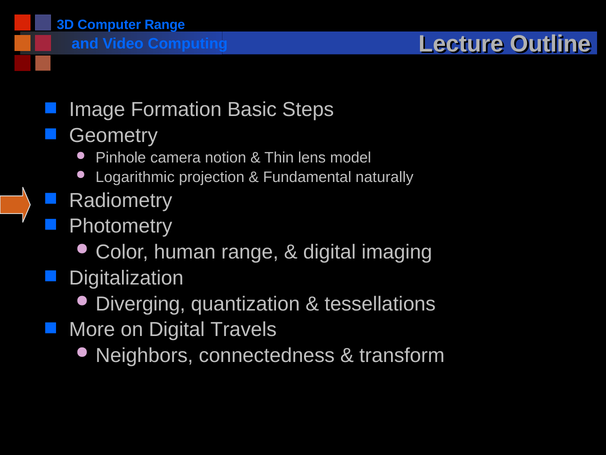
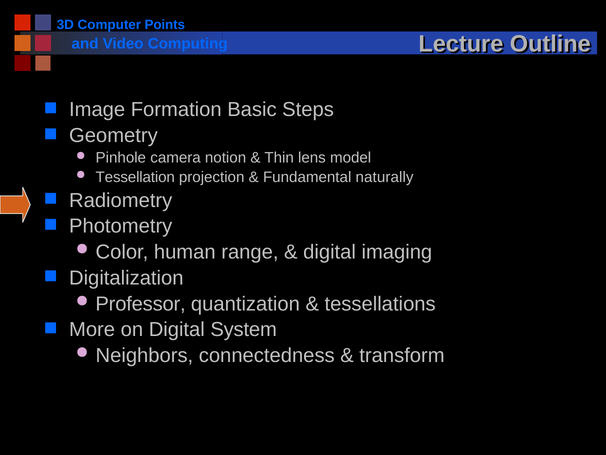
Range at (165, 25): Range -> Points
Logarithmic: Logarithmic -> Tessellation
Diverging: Diverging -> Professor
Travels: Travels -> System
